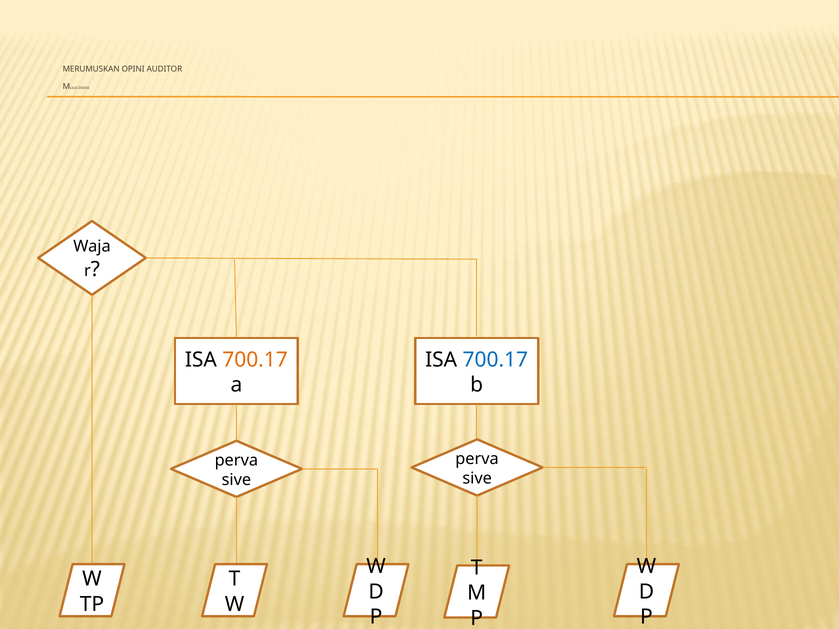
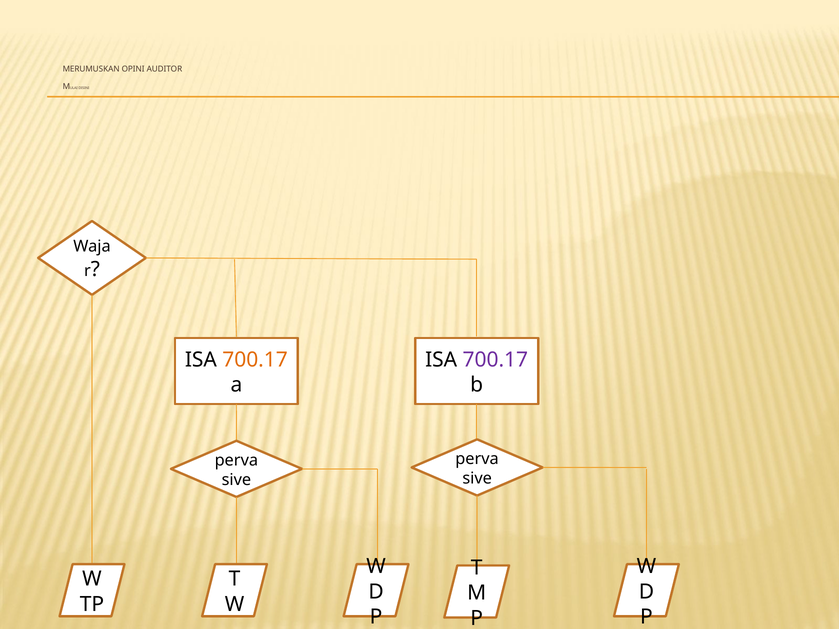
700.17 at (495, 360) colour: blue -> purple
